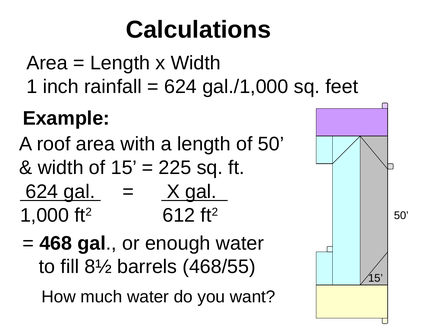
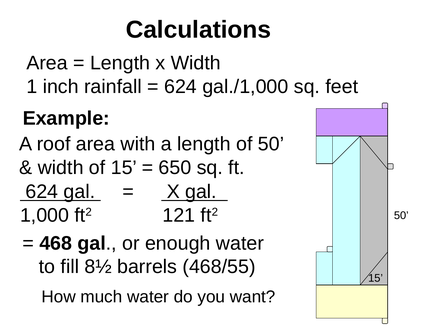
225: 225 -> 650
612: 612 -> 121
